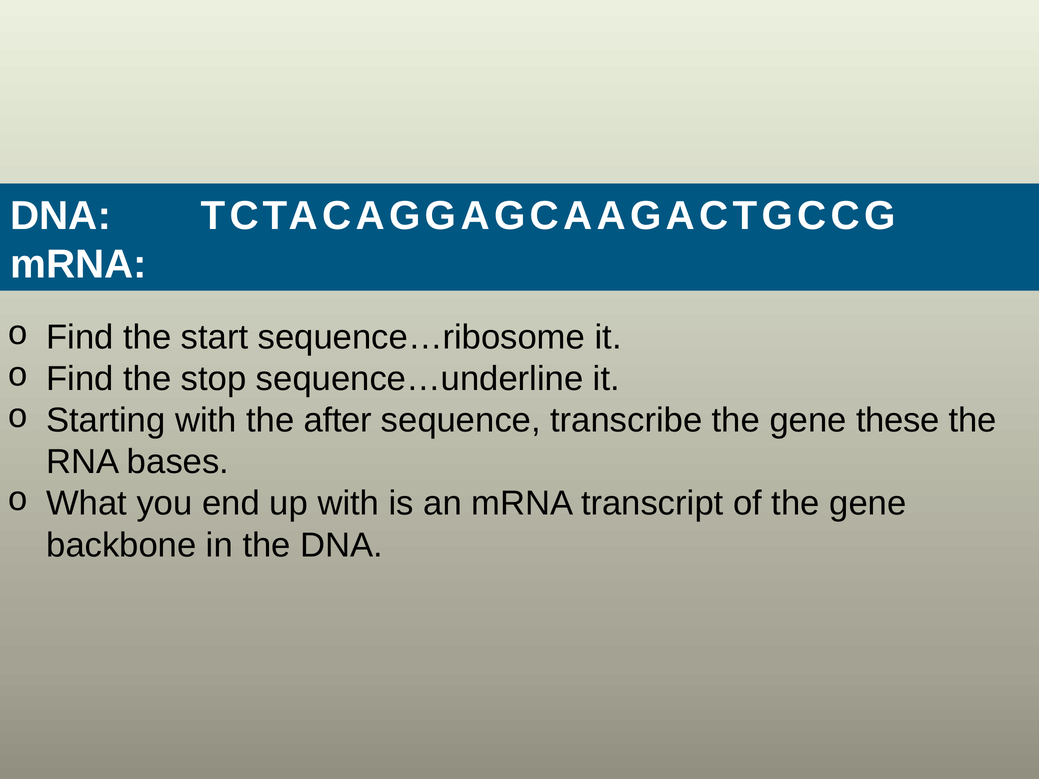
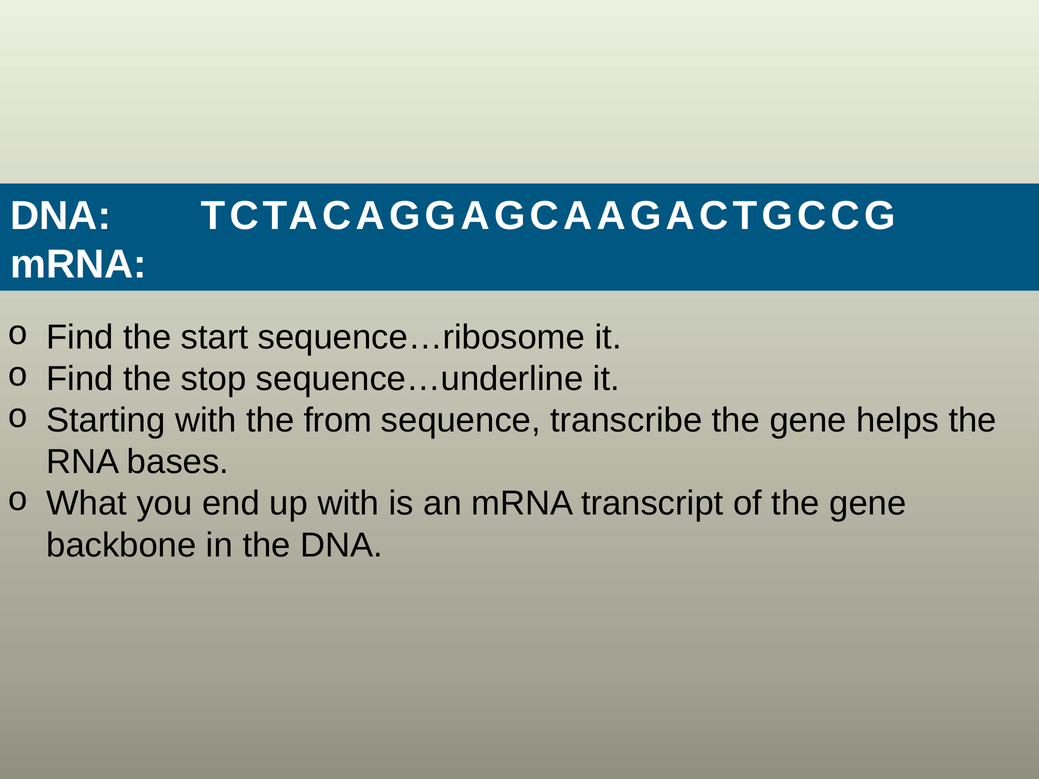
after: after -> from
these: these -> helps
